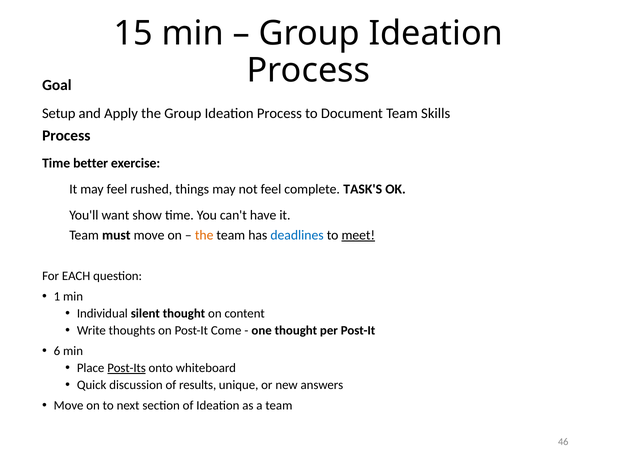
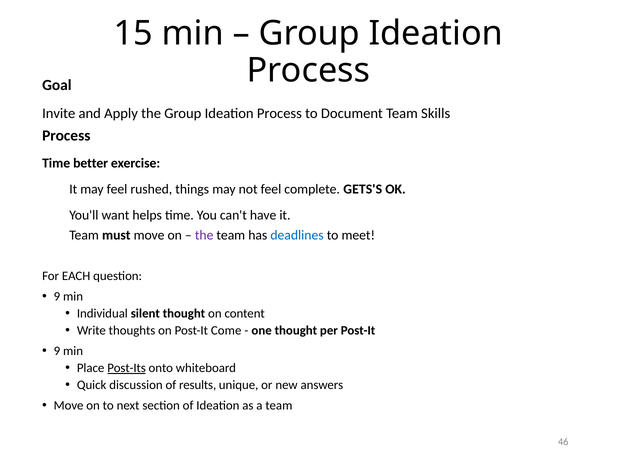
Setup: Setup -> Invite
TASK'S: TASK'S -> GETS'S
show: show -> helps
the at (204, 235) colour: orange -> purple
meet underline: present -> none
1 at (57, 296): 1 -> 9
6 at (57, 351): 6 -> 9
